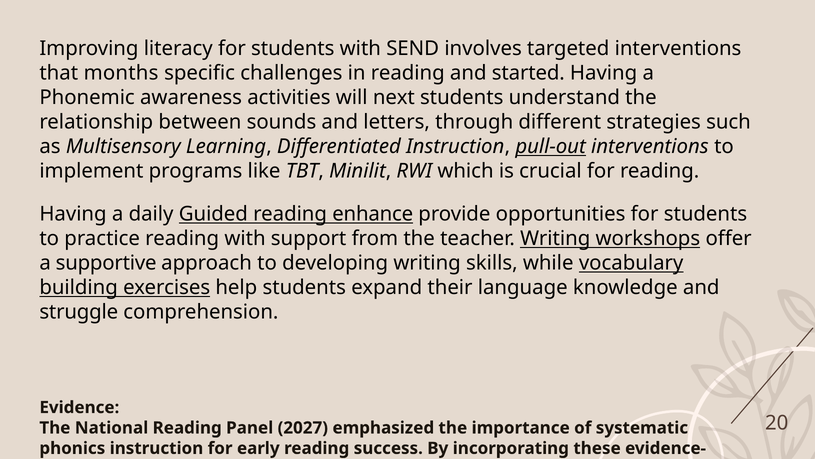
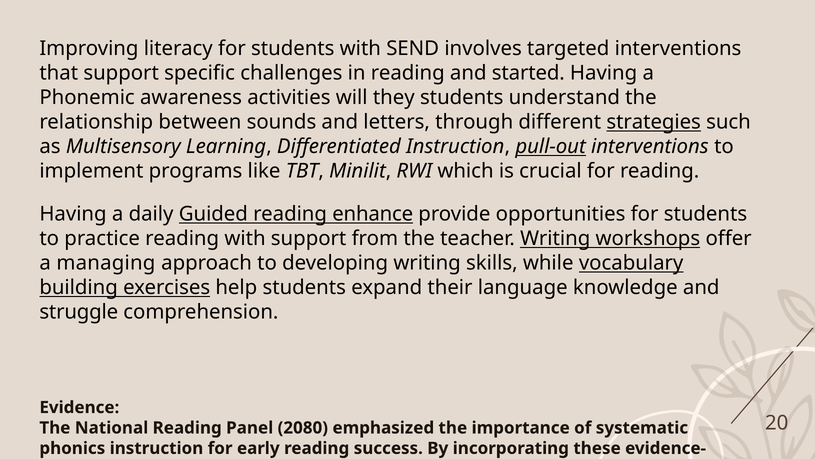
that months: months -> support
next: next -> they
strategies underline: none -> present
supportive: supportive -> managing
2027: 2027 -> 2080
